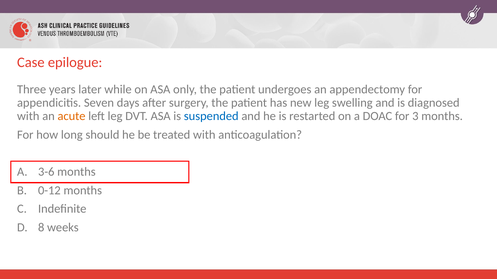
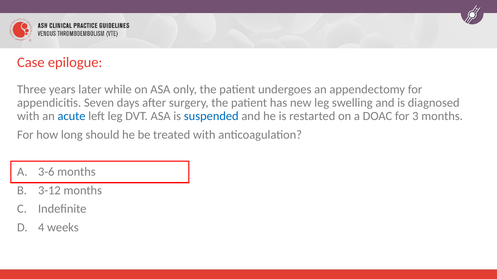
acute colour: orange -> blue
0-12: 0-12 -> 3-12
8: 8 -> 4
